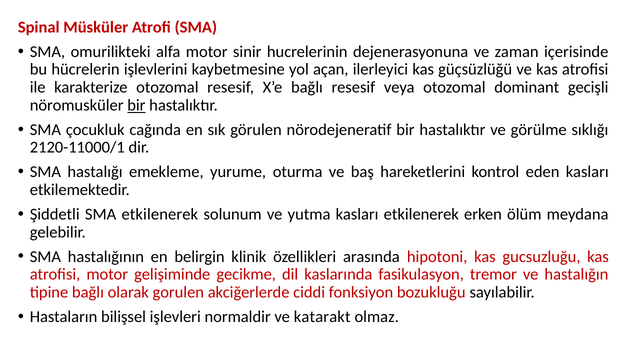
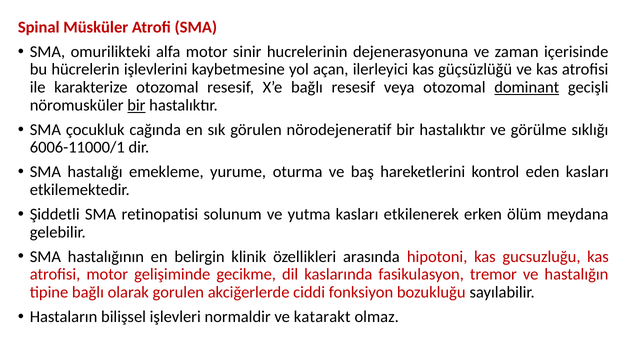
dominant underline: none -> present
2120-11000/1: 2120-11000/1 -> 6006-11000/1
SMA etkilenerek: etkilenerek -> retinopatisi
